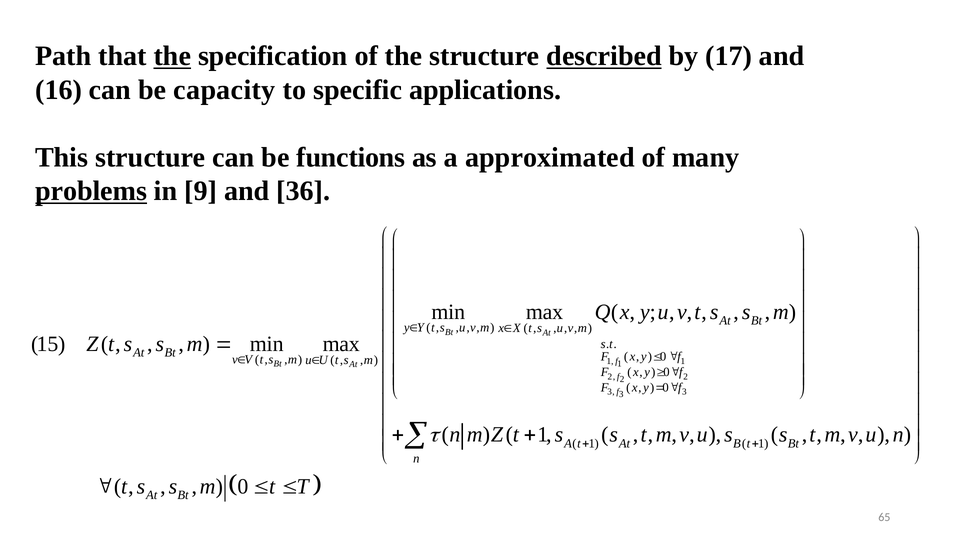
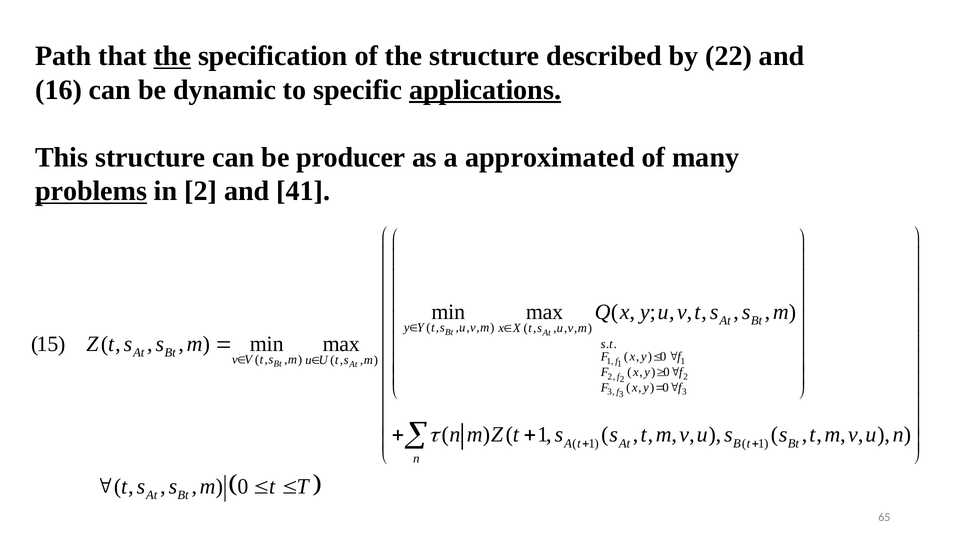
described underline: present -> none
17: 17 -> 22
capacity: capacity -> dynamic
applications underline: none -> present
functions: functions -> producer
in 9: 9 -> 2
36: 36 -> 41
